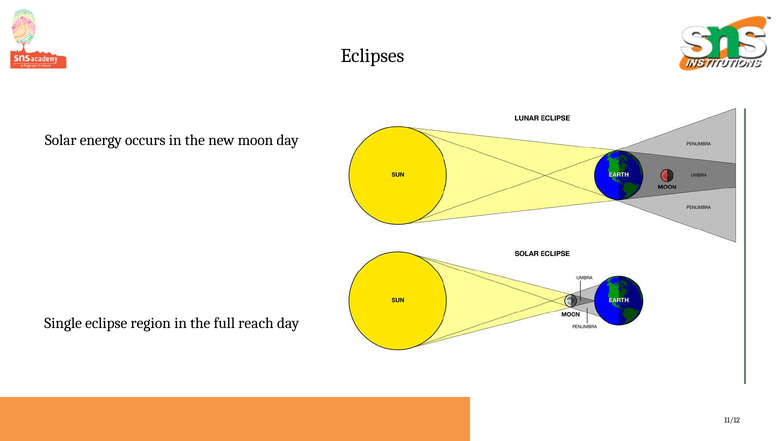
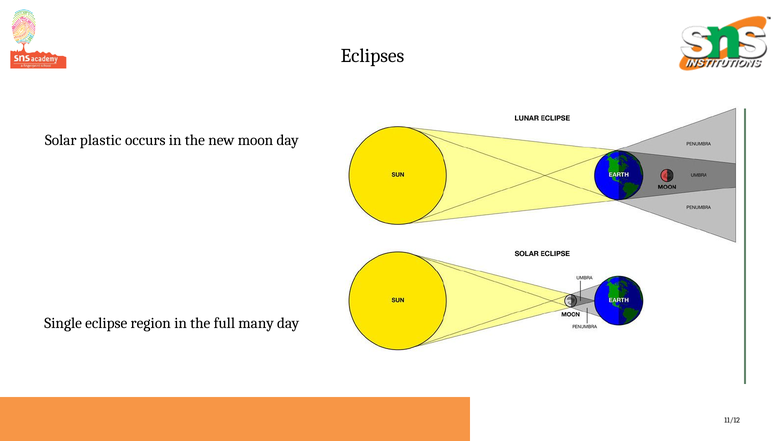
energy: energy -> plastic
reach: reach -> many
